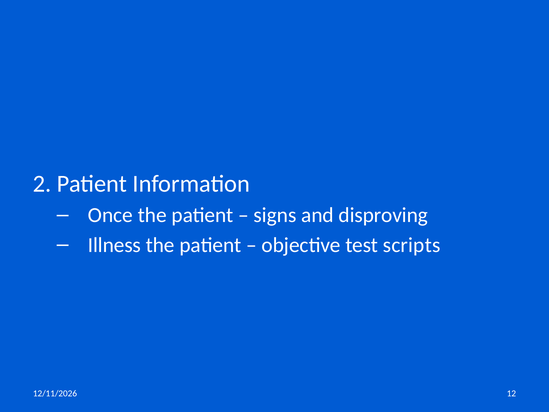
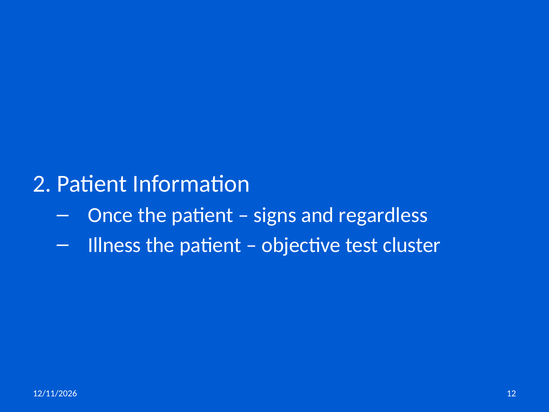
disproving: disproving -> regardless
scripts: scripts -> cluster
